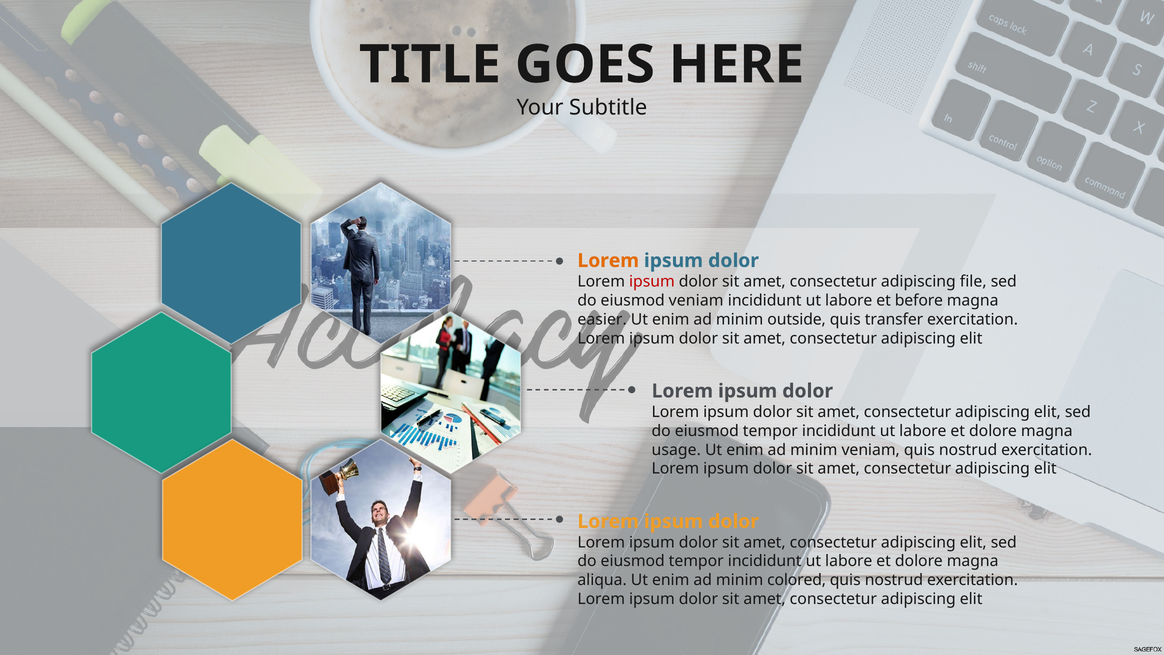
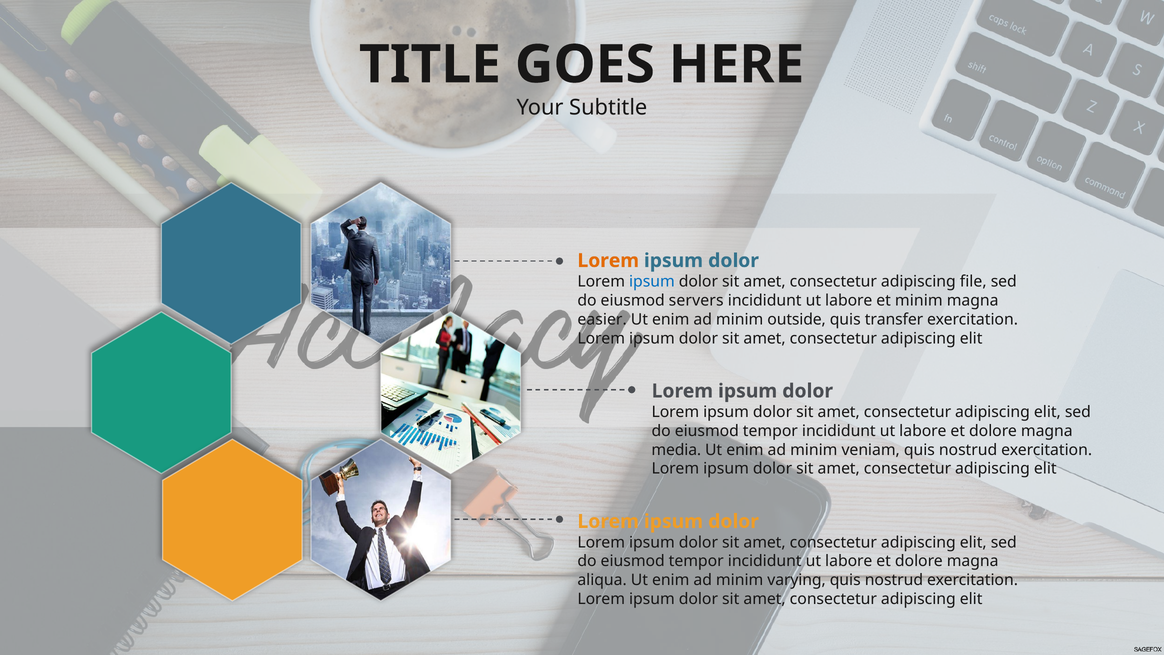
ipsum at (652, 281) colour: red -> blue
eiusmod veniam: veniam -> servers
et before: before -> minim
usage: usage -> media
colored: colored -> varying
